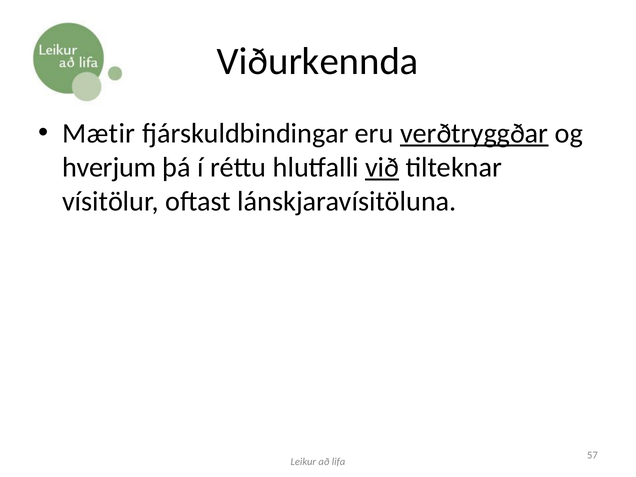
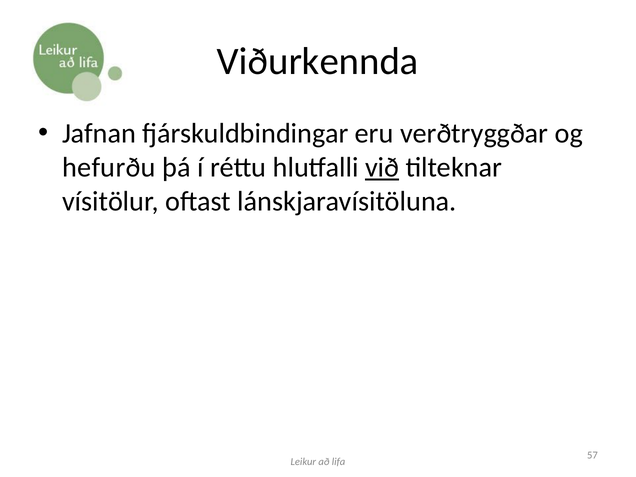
Mætir: Mætir -> Jafnan
verðtryggðar underline: present -> none
hverjum: hverjum -> hefurðu
